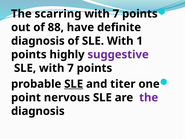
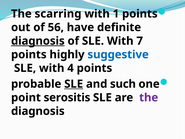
7 at (116, 14): 7 -> 1
88: 88 -> 56
diagnosis at (38, 41) underline: none -> present
1: 1 -> 7
suggestive colour: purple -> blue
SLE with 7: 7 -> 4
titer: titer -> such
nervous: nervous -> serositis
